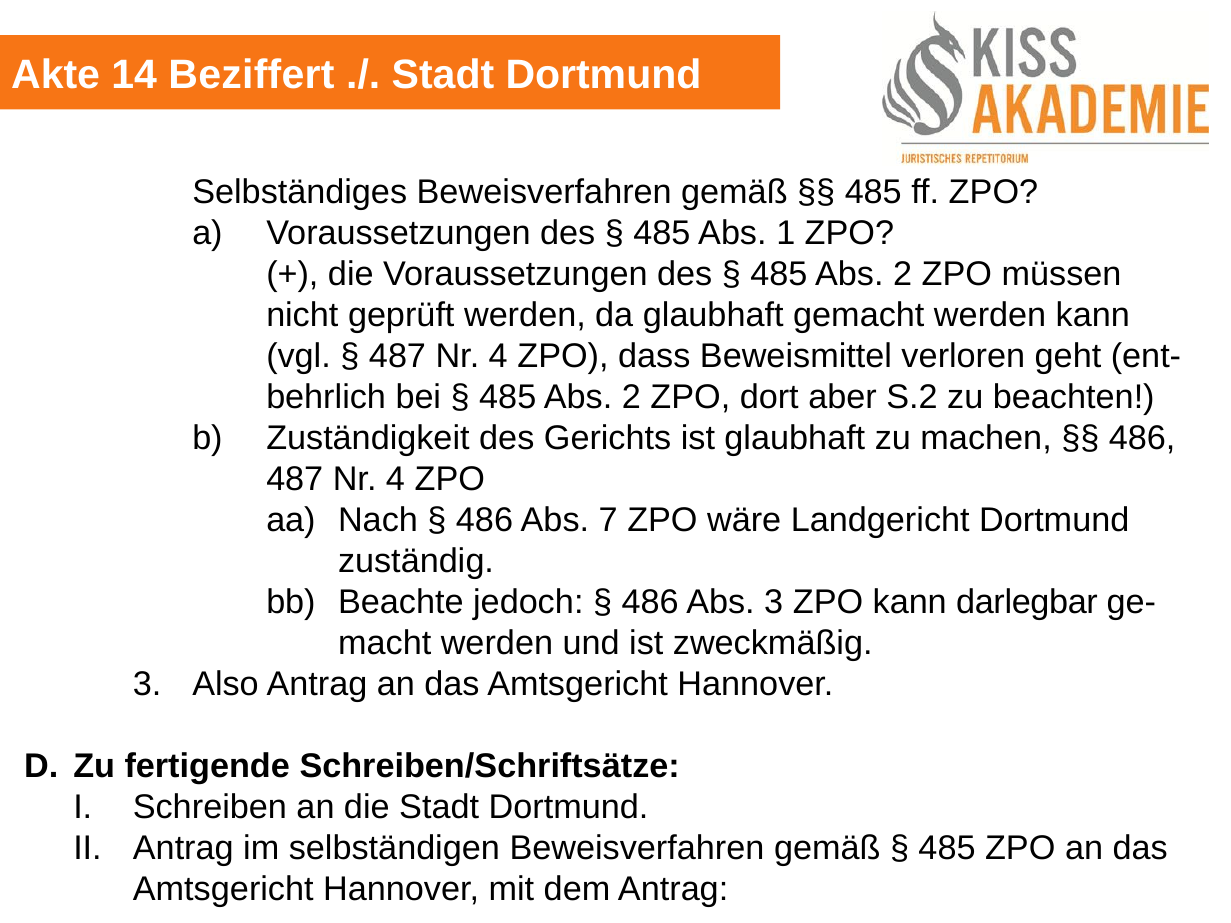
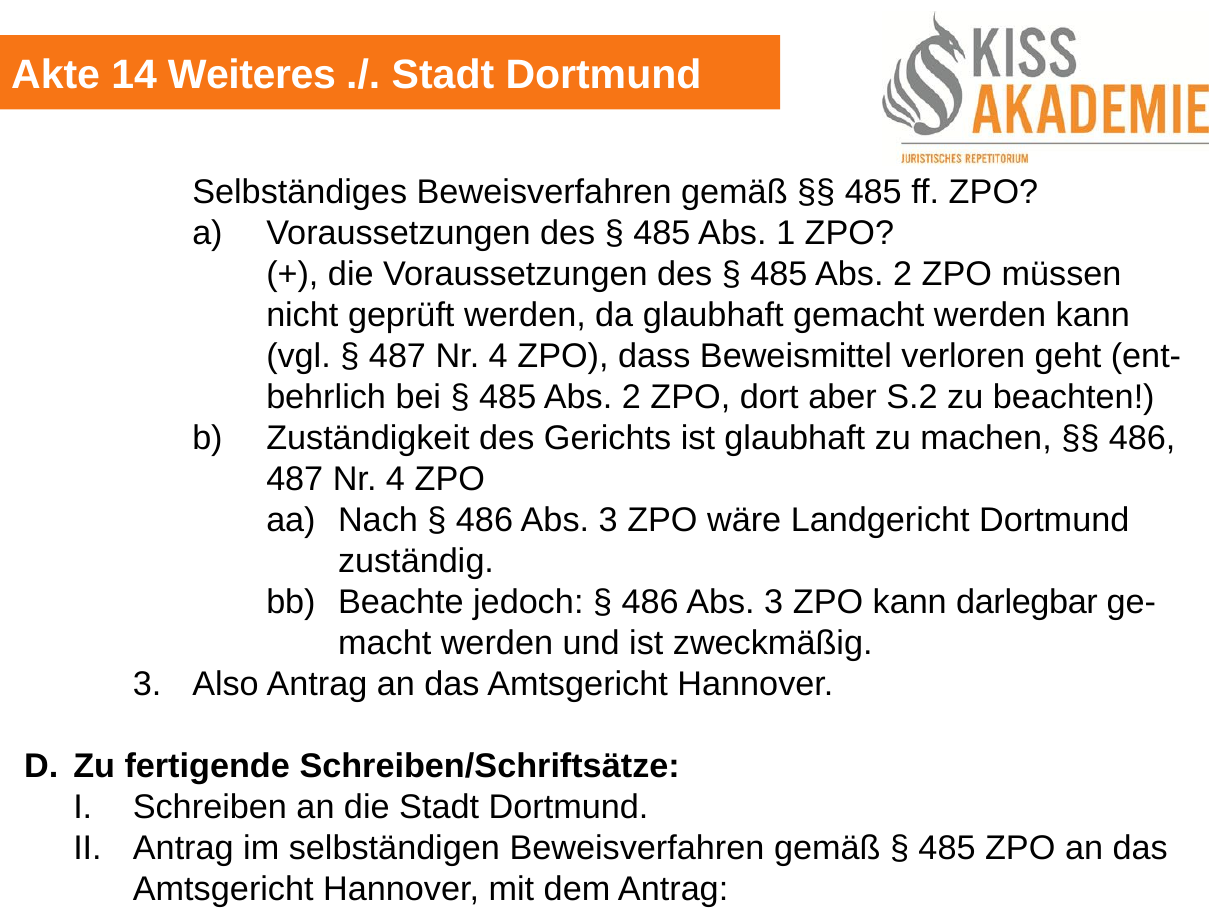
Beziffert: Beziffert -> Weiteres
7 at (608, 520): 7 -> 3
